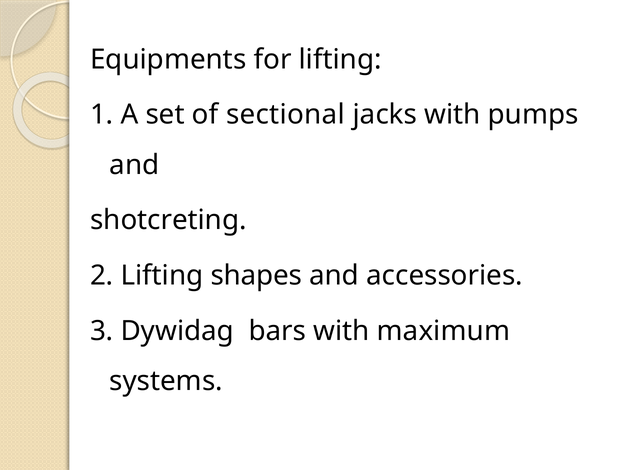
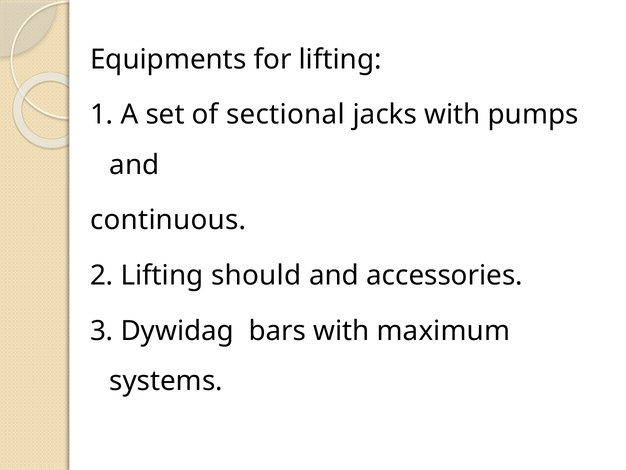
shotcreting: shotcreting -> continuous
shapes: shapes -> should
